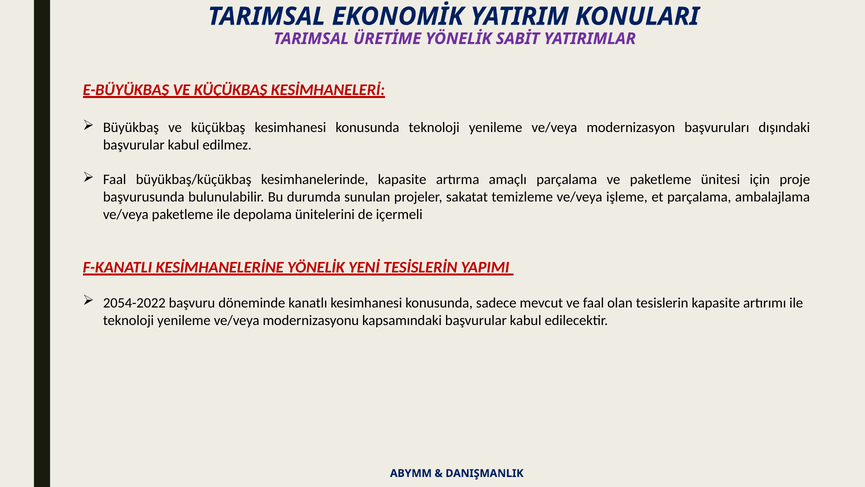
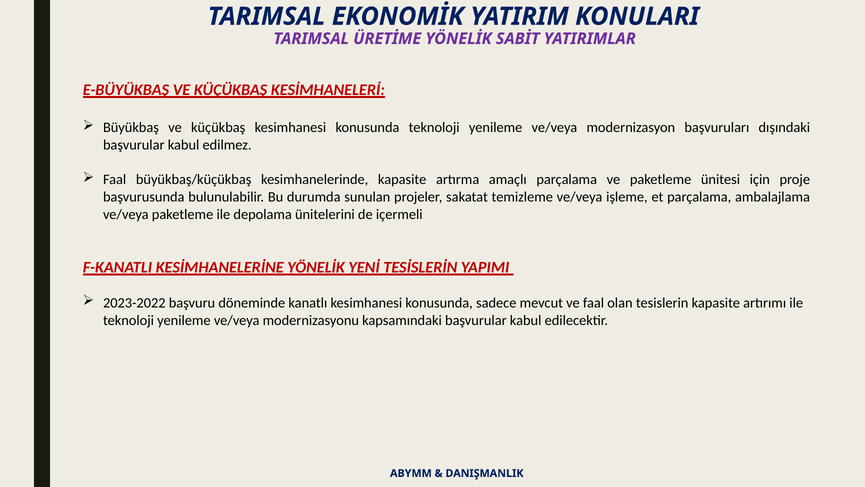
2054-2022: 2054-2022 -> 2023-2022
